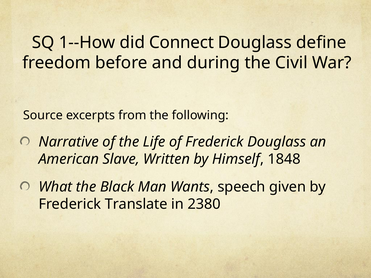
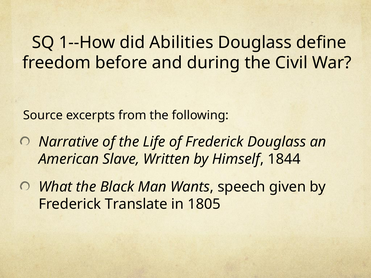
Connect: Connect -> Abilities
1848: 1848 -> 1844
2380: 2380 -> 1805
